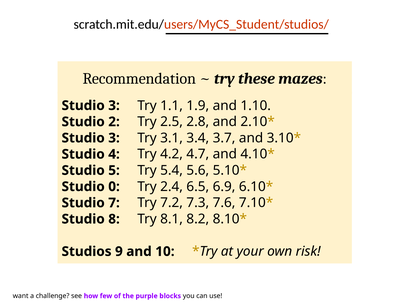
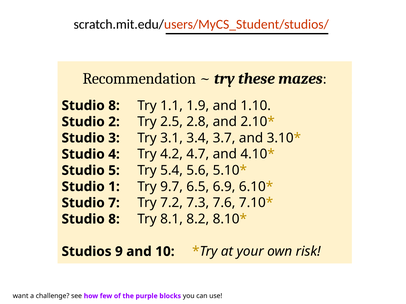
3 at (114, 106): 3 -> 8
0: 0 -> 1
2.4: 2.4 -> 9.7
